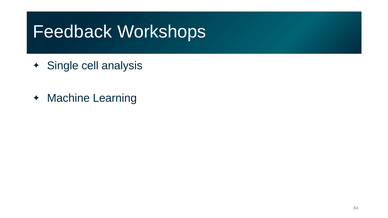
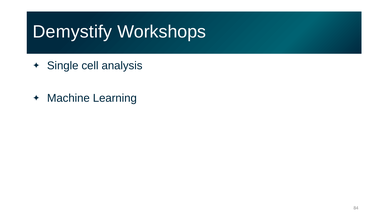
Feedback: Feedback -> Demystify
